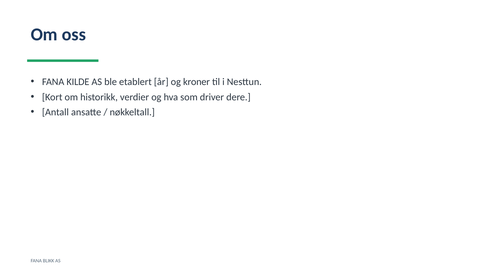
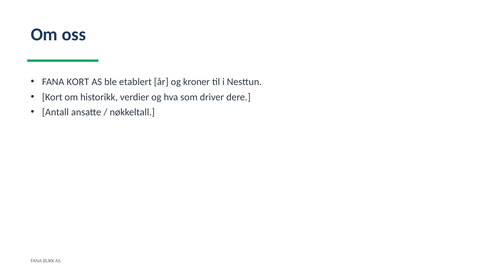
FANA KILDE: KILDE -> KORT
